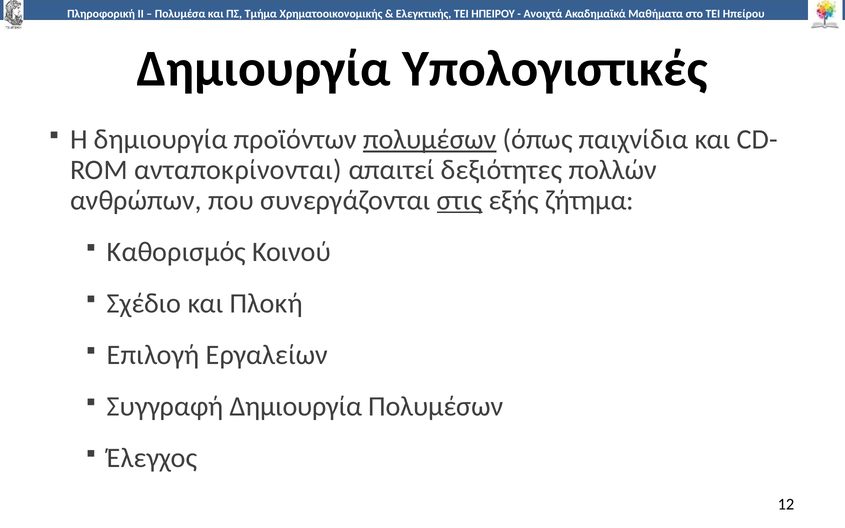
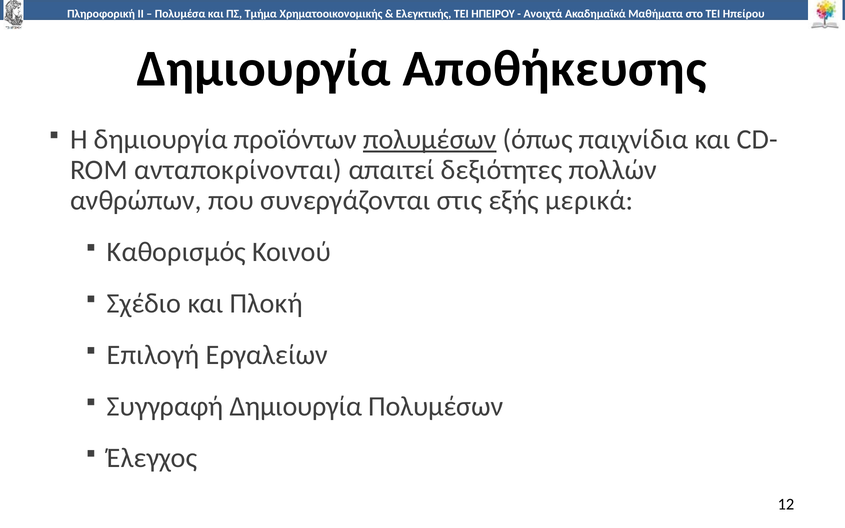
Υπολογιστικές: Υπολογιστικές -> Αποθήκευσης
στις underline: present -> none
ζήτημα: ζήτημα -> μερικά
